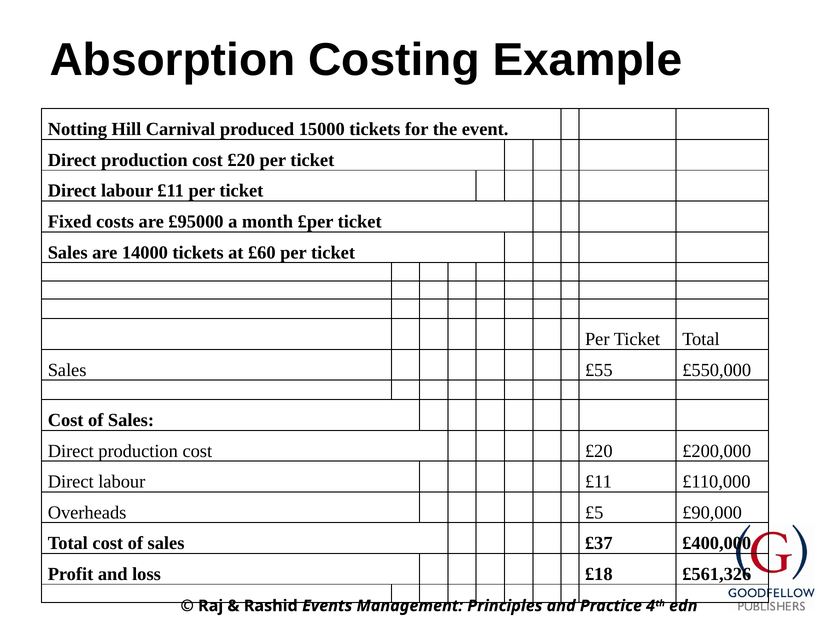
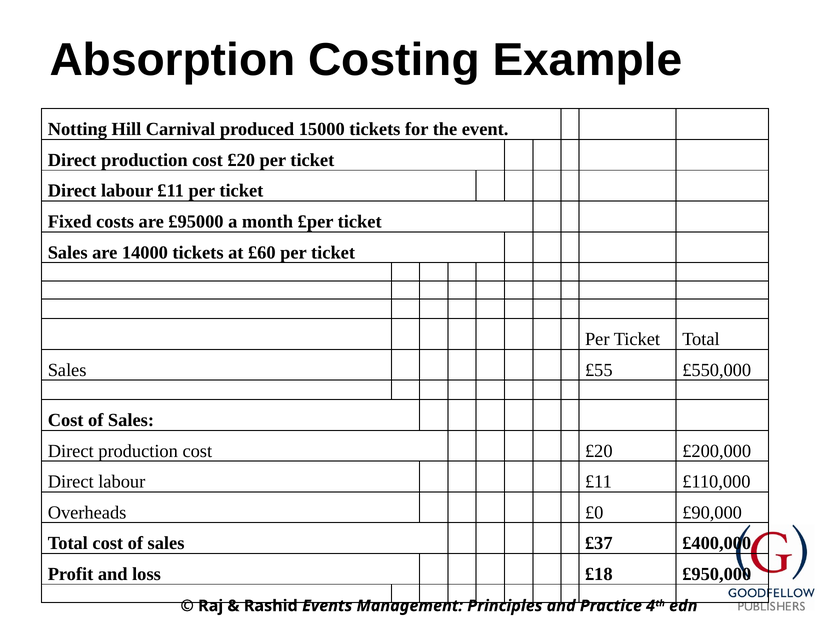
£5: £5 -> £0
£561,326: £561,326 -> £950,000
